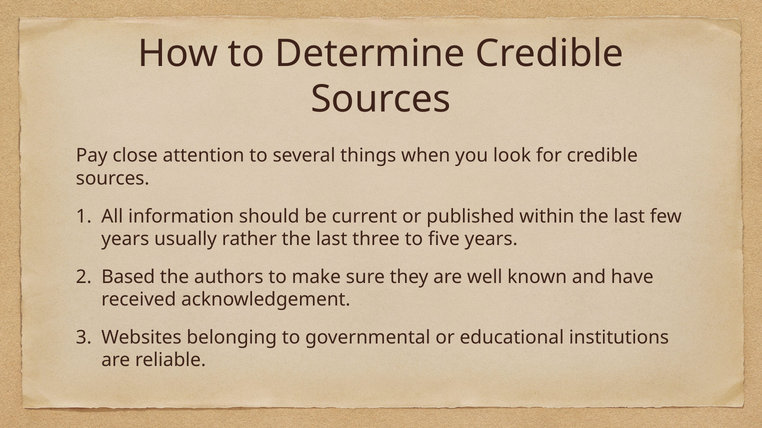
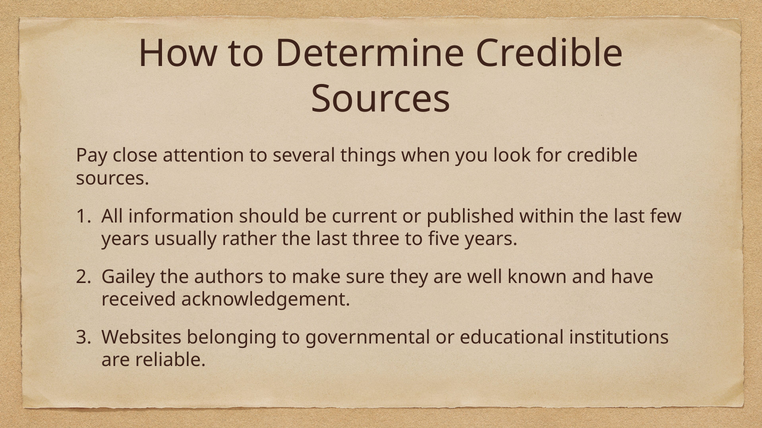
Based: Based -> Gailey
